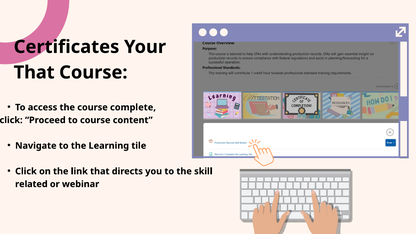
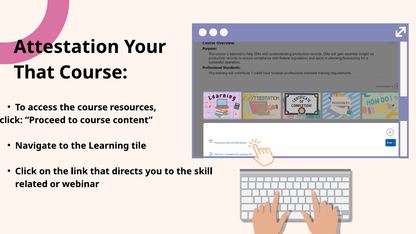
Certificates: Certificates -> Attestation
complete: complete -> resources
